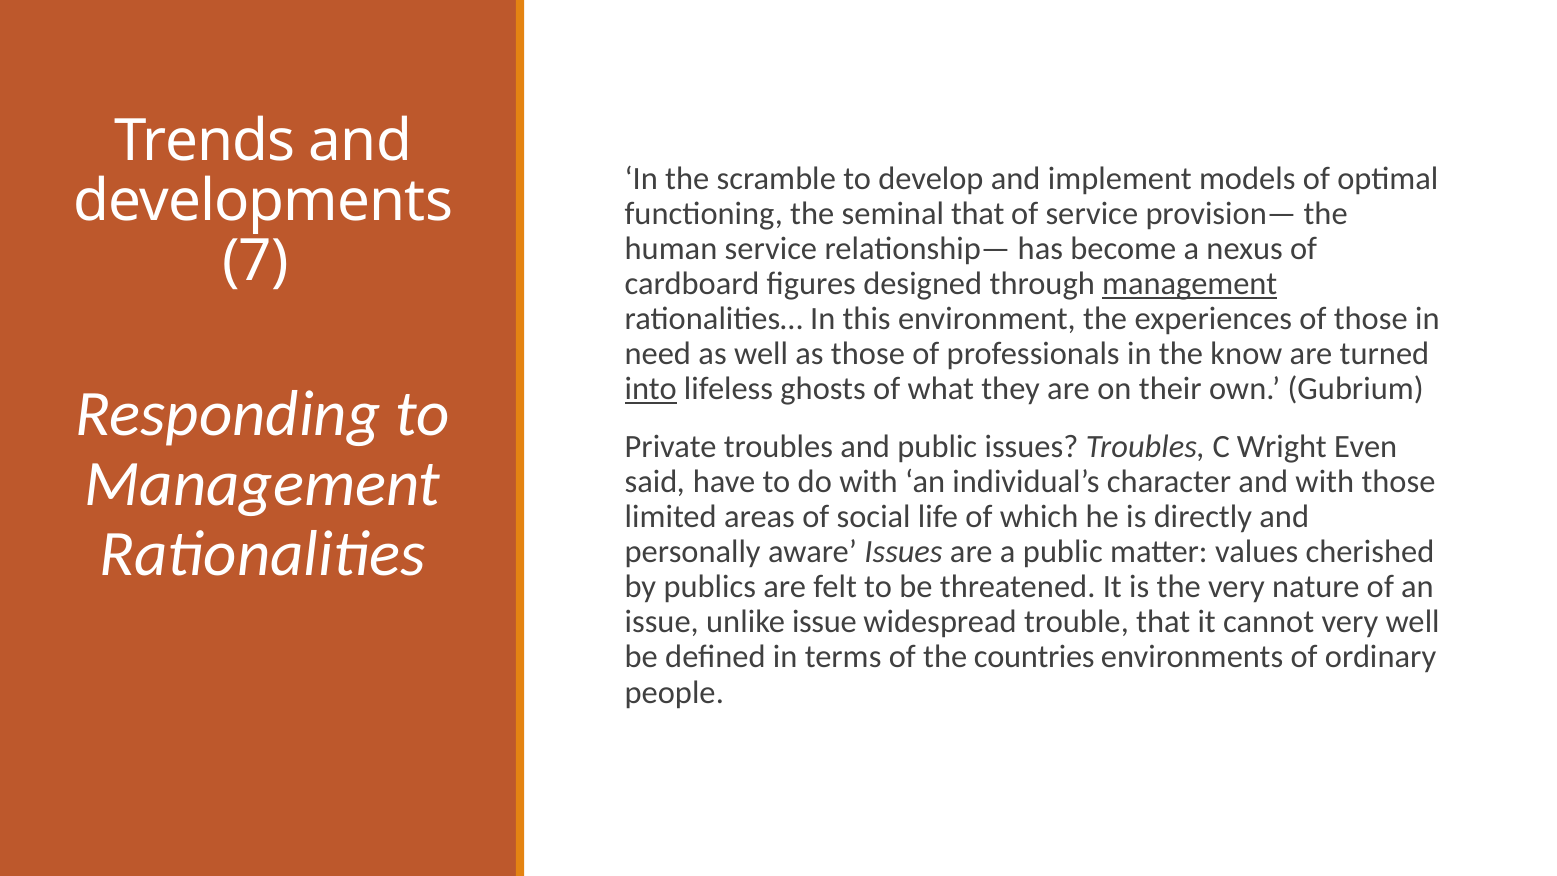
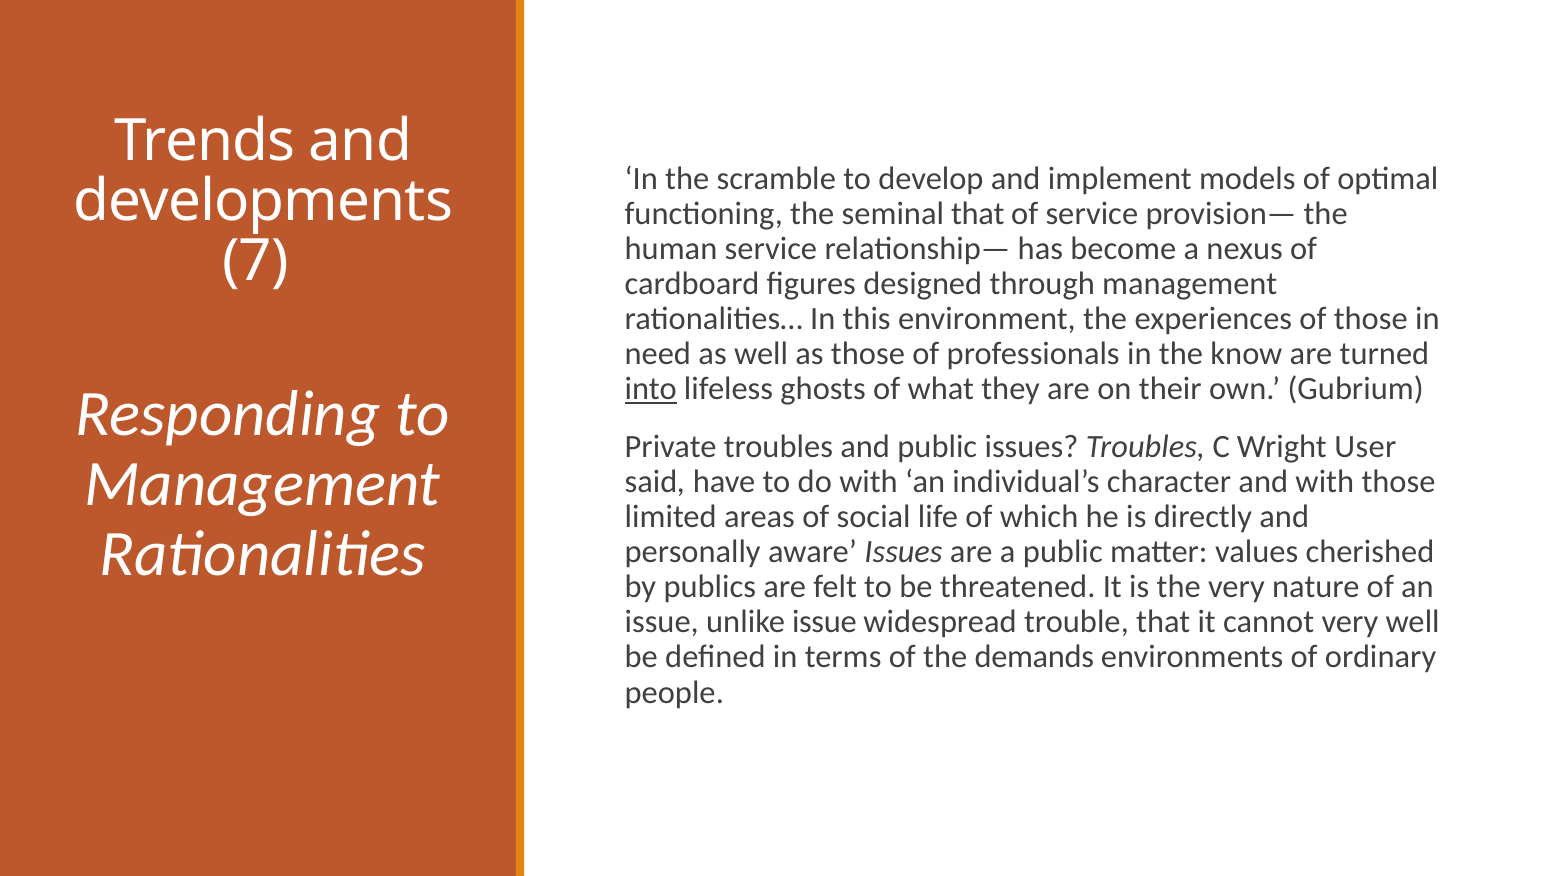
management at (1190, 284) underline: present -> none
Even: Even -> User
countries: countries -> demands
